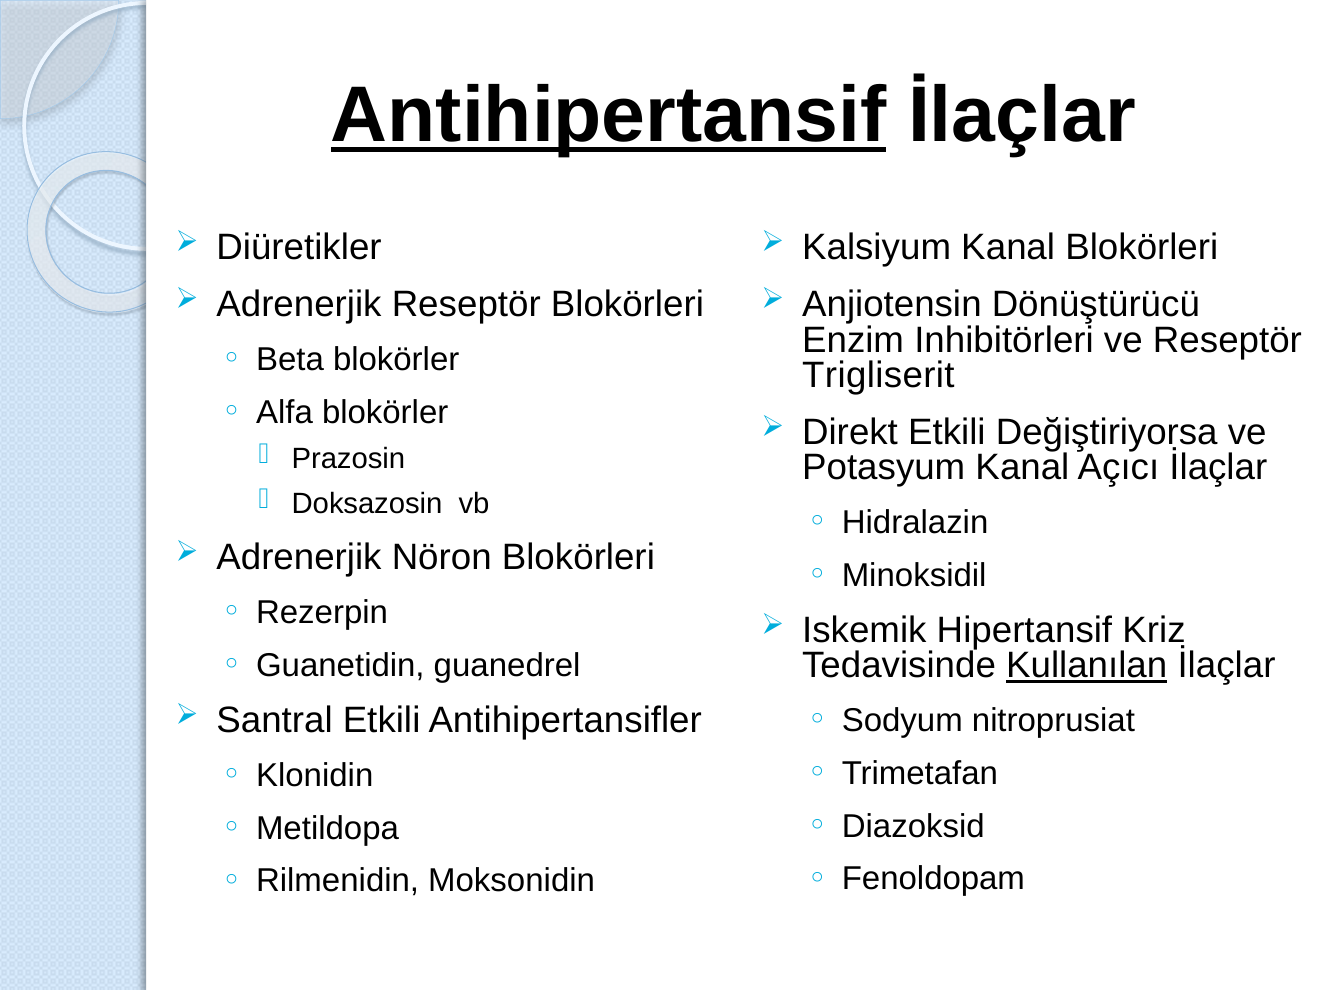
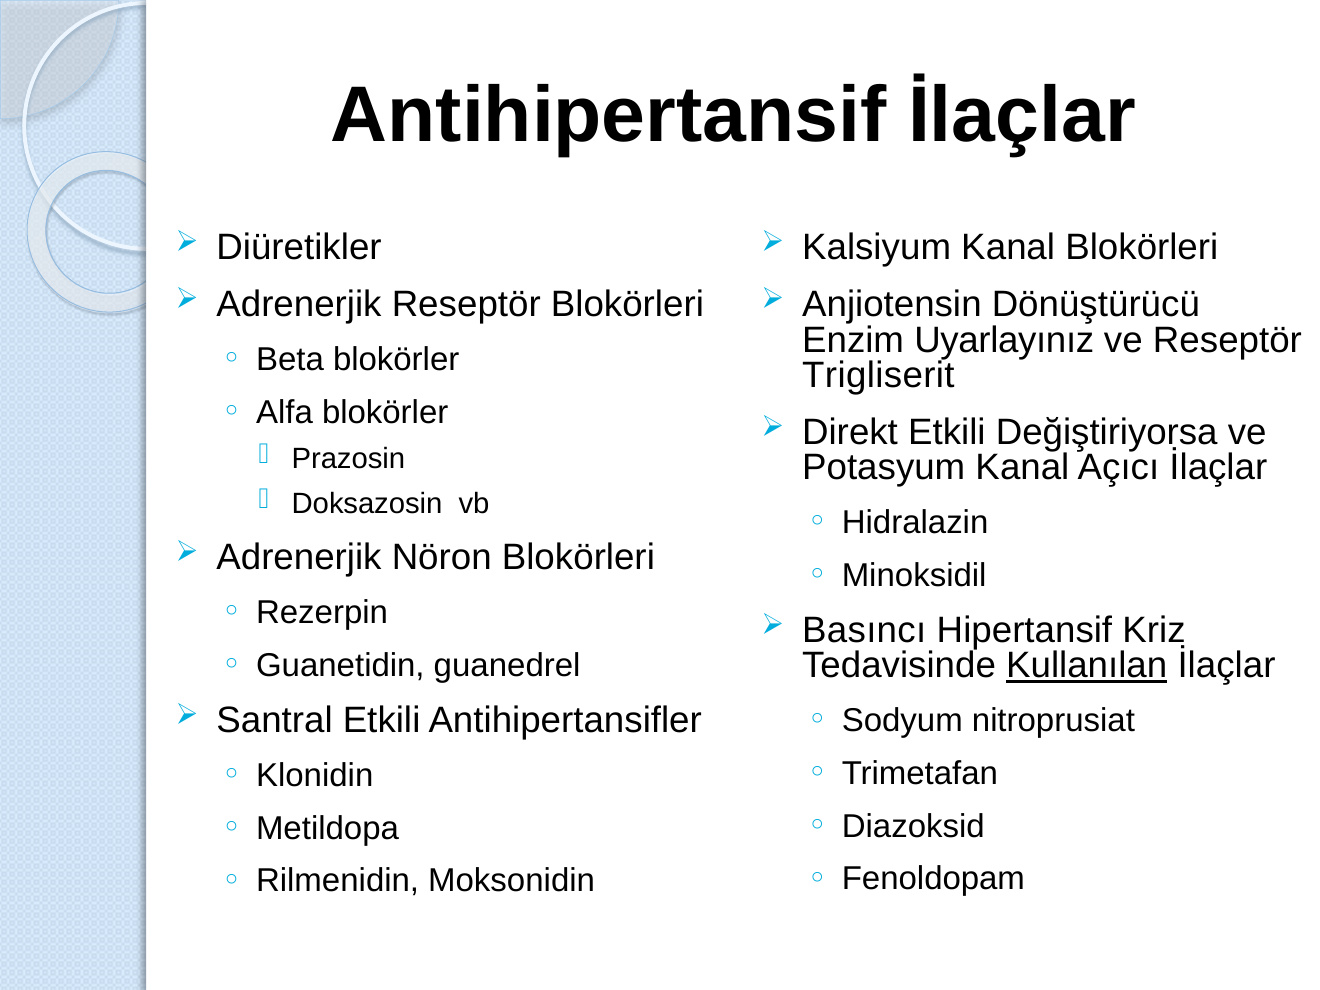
Antihipertansif underline: present -> none
Inhibitörleri: Inhibitörleri -> Uyarlayınız
Iskemik: Iskemik -> Basıncı
